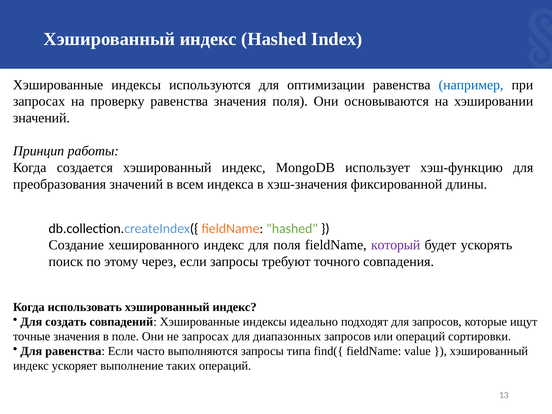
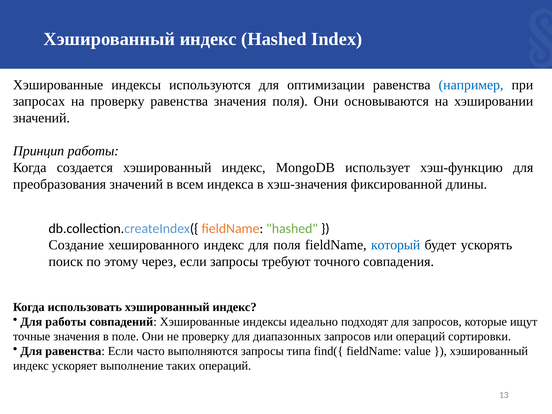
который colour: purple -> blue
Для создать: создать -> работы
не запросах: запросах -> проверку
